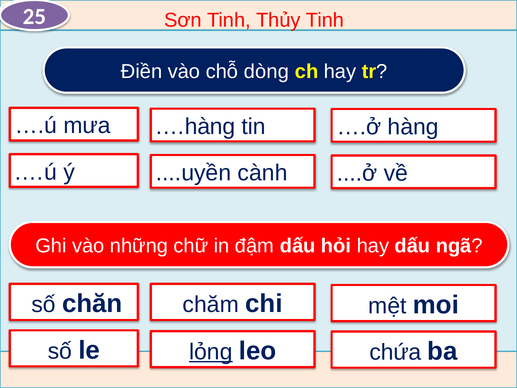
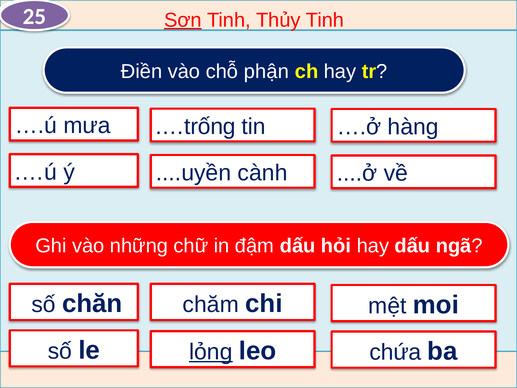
Sơn underline: none -> present
dòng: dòng -> phận
.…hàng: .…hàng -> .…trống
